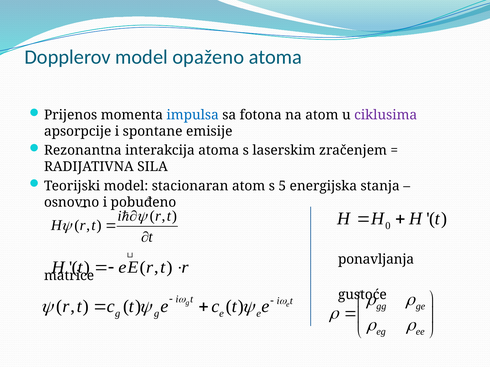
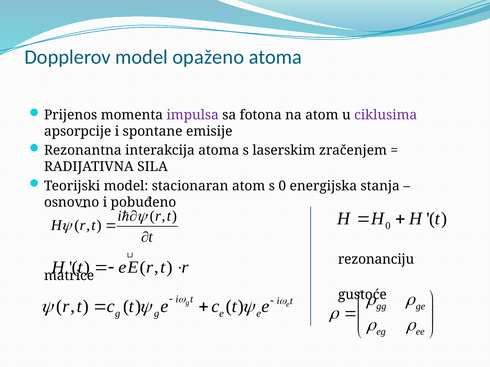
impulsa colour: blue -> purple
s 5: 5 -> 0
ponavljanja: ponavljanja -> rezonanciju
